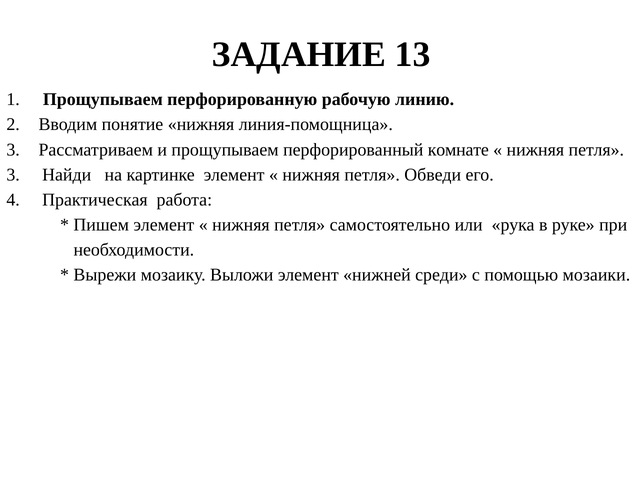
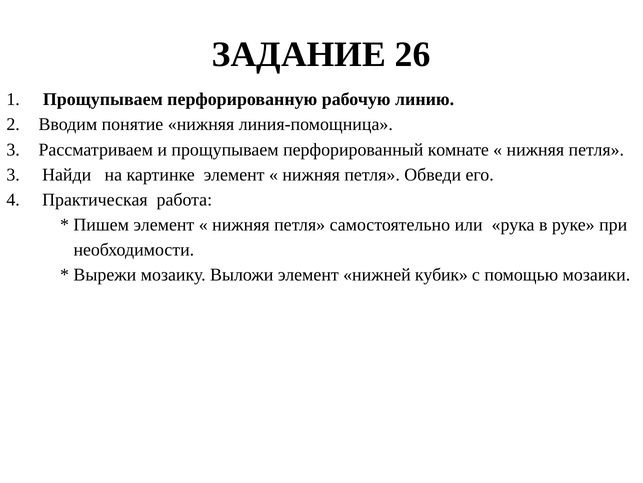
13: 13 -> 26
среди: среди -> кубик
